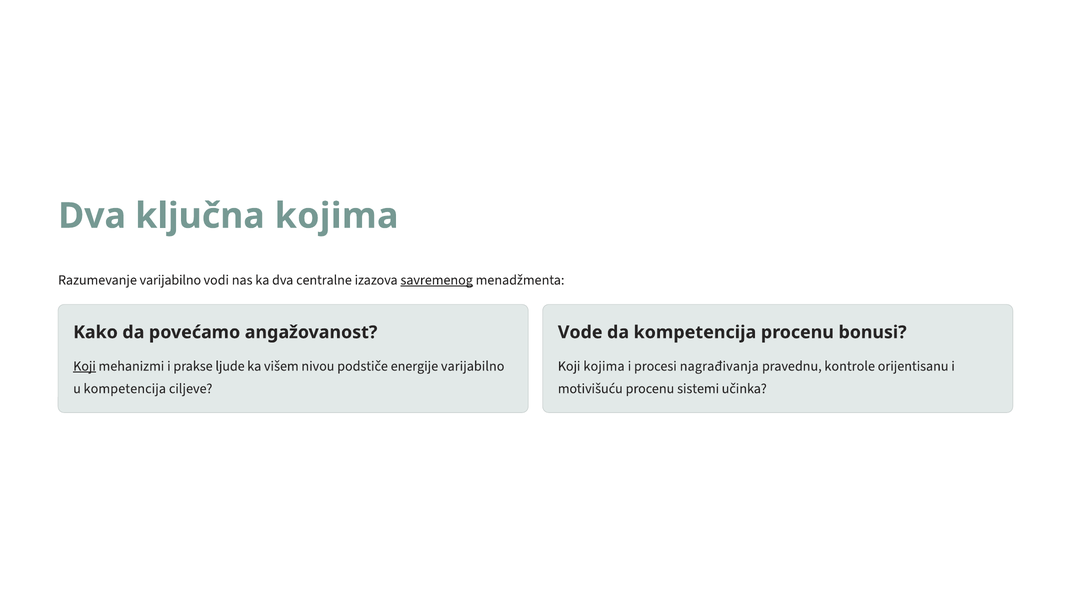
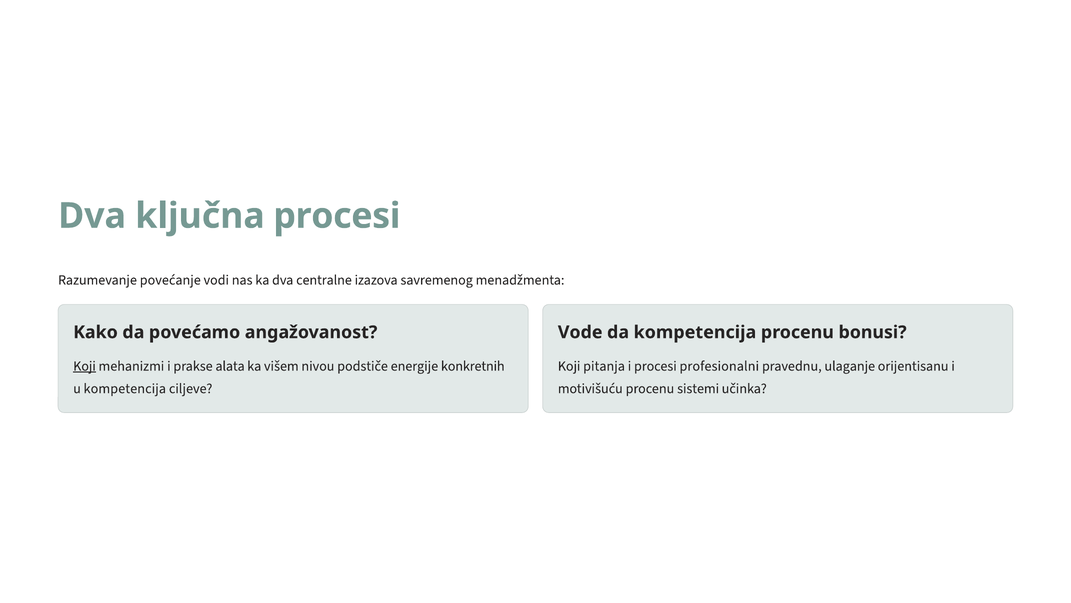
ključna kojima: kojima -> procesi
Razumevanje varijabilno: varijabilno -> povećanje
savremenog underline: present -> none
ljude: ljude -> alata
energije varijabilno: varijabilno -> konkretnih
Koji kojima: kojima -> pitanja
nagrađivanja: nagrađivanja -> profesionalni
kontrole: kontrole -> ulaganje
